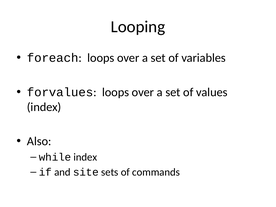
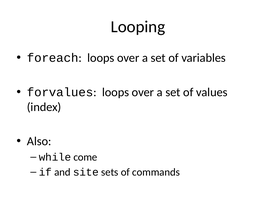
while index: index -> come
